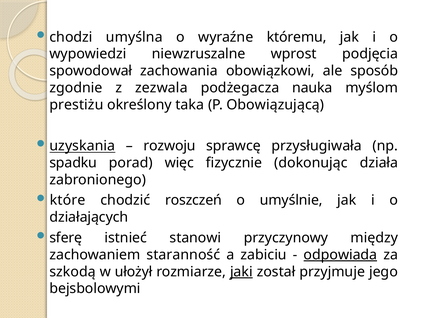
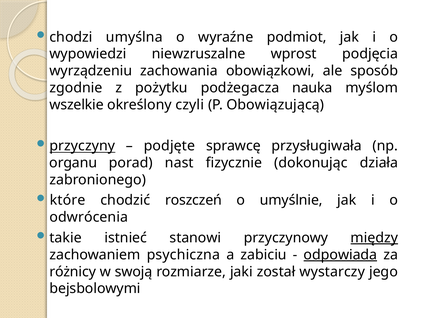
któremu: któremu -> podmiot
spowodował: spowodował -> wyrządzeniu
zezwala: zezwala -> pożytku
prestiżu: prestiżu -> wszelkie
taka: taka -> czyli
uzyskania: uzyskania -> przyczyny
rozwoju: rozwoju -> podjęte
spadku: spadku -> organu
więc: więc -> nast
działających: działających -> odwrócenia
sferę: sferę -> takie
między underline: none -> present
staranność: staranność -> psychiczna
szkodą: szkodą -> różnicy
ułożył: ułożył -> swoją
jaki underline: present -> none
przyjmuje: przyjmuje -> wystarczy
